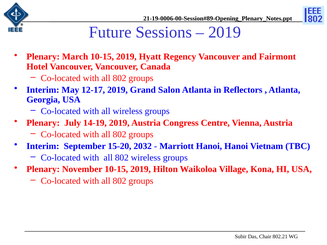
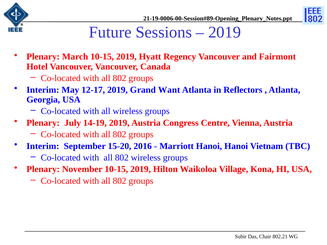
Salon: Salon -> Want
2032: 2032 -> 2016
